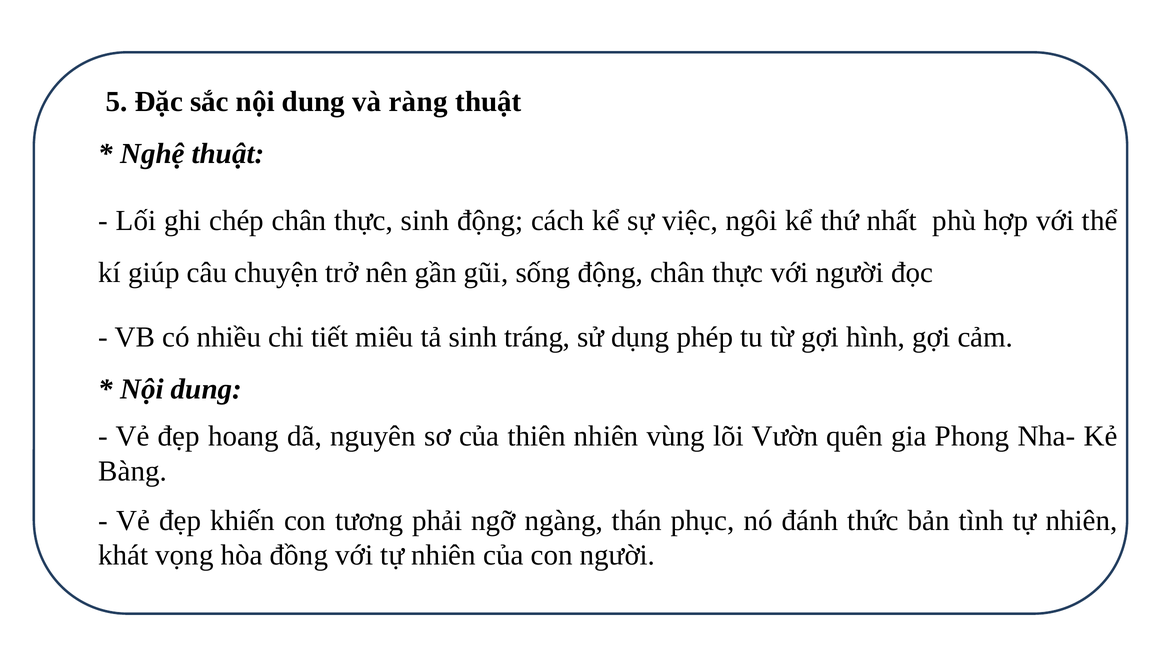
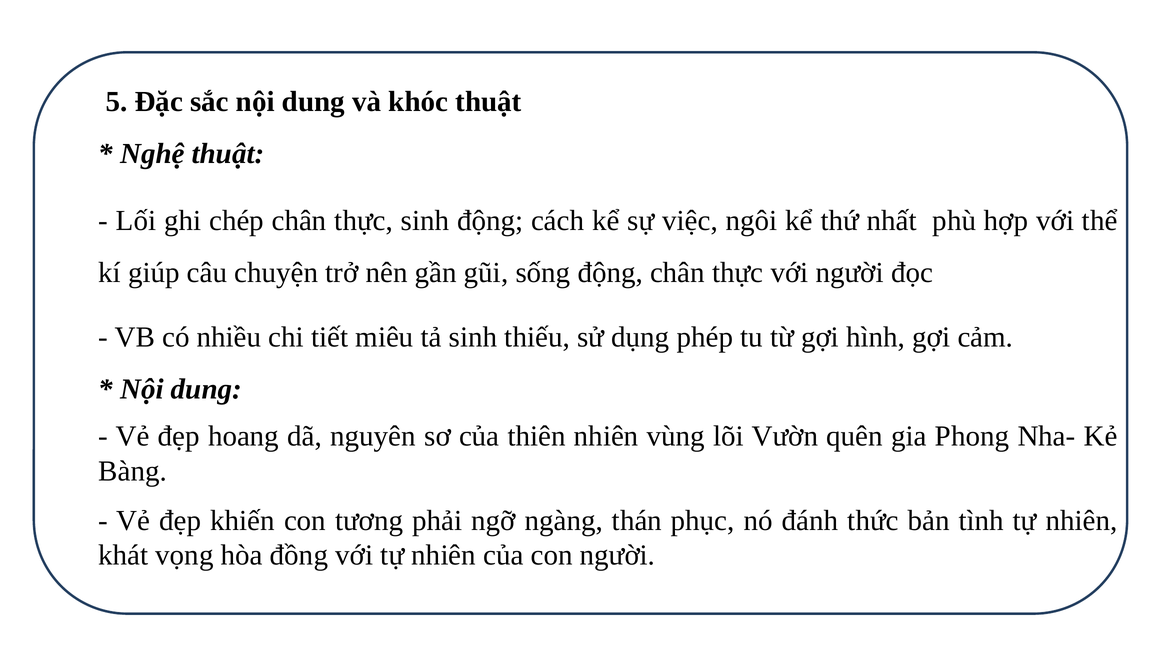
ràng: ràng -> khóc
tráng: tráng -> thiếu
